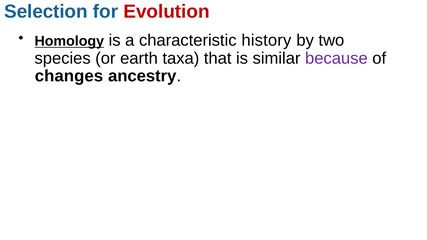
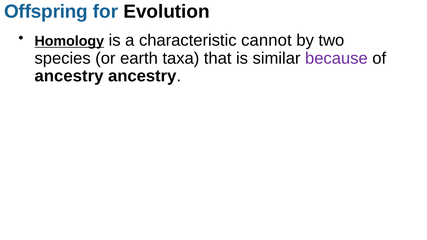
Selection: Selection -> Offspring
Evolution colour: red -> black
history: history -> cannot
changes at (69, 76): changes -> ancestry
